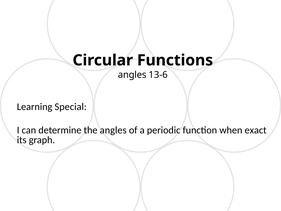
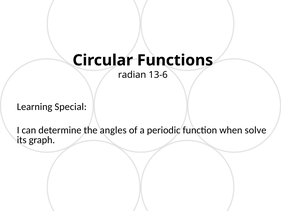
angles at (132, 75): angles -> radian
exact: exact -> solve
